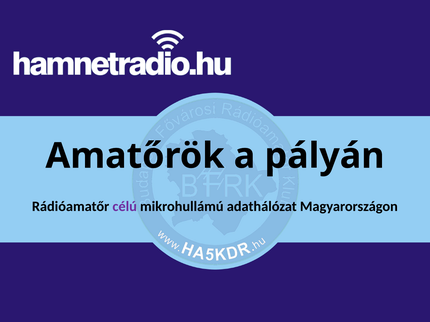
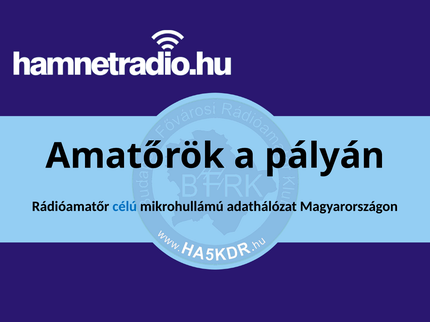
célú colour: purple -> blue
